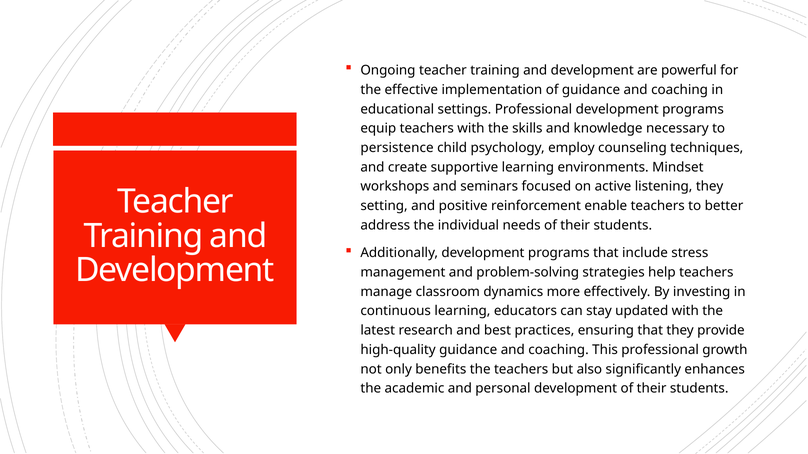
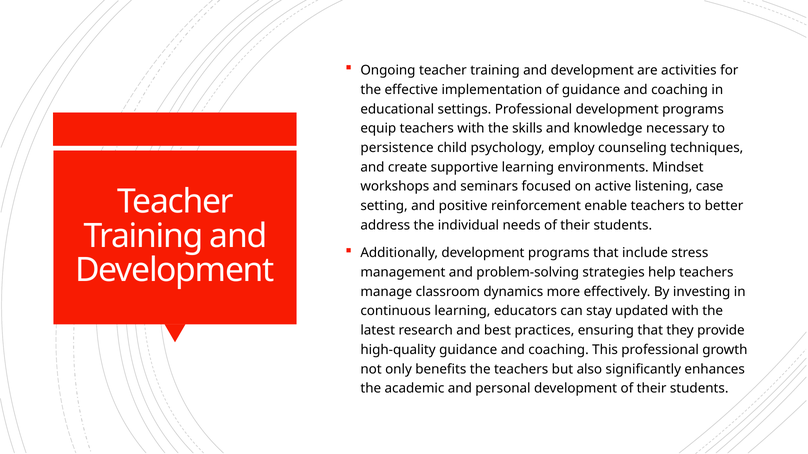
powerful: powerful -> activities
listening they: they -> case
